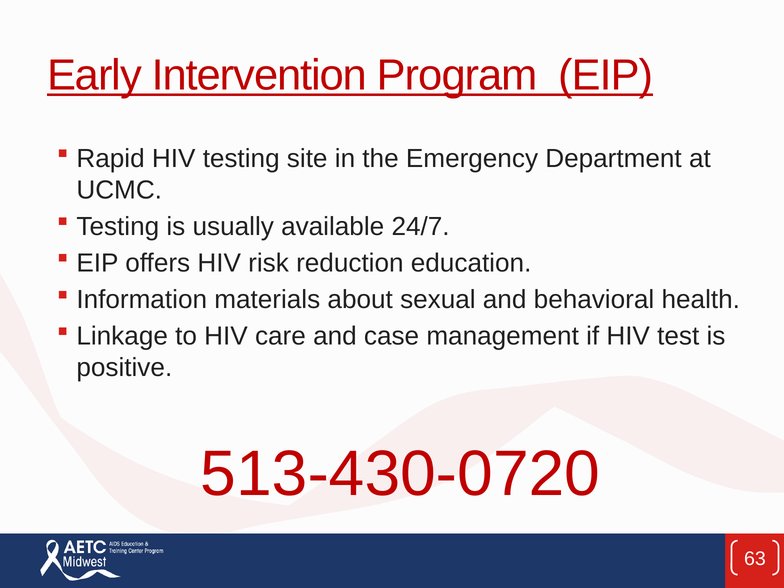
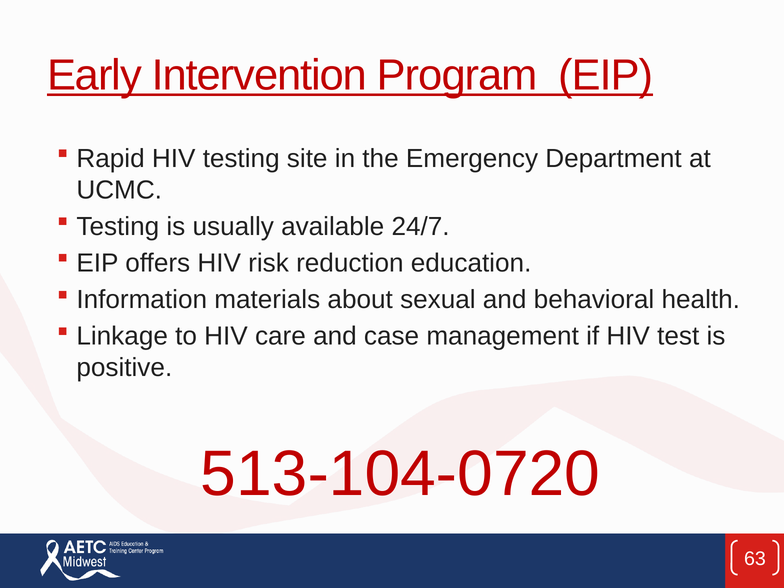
513-430-0720: 513-430-0720 -> 513-104-0720
